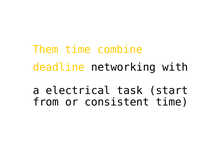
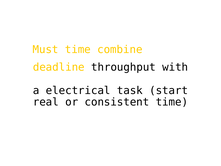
Them: Them -> Must
networking: networking -> throughput
from: from -> real
